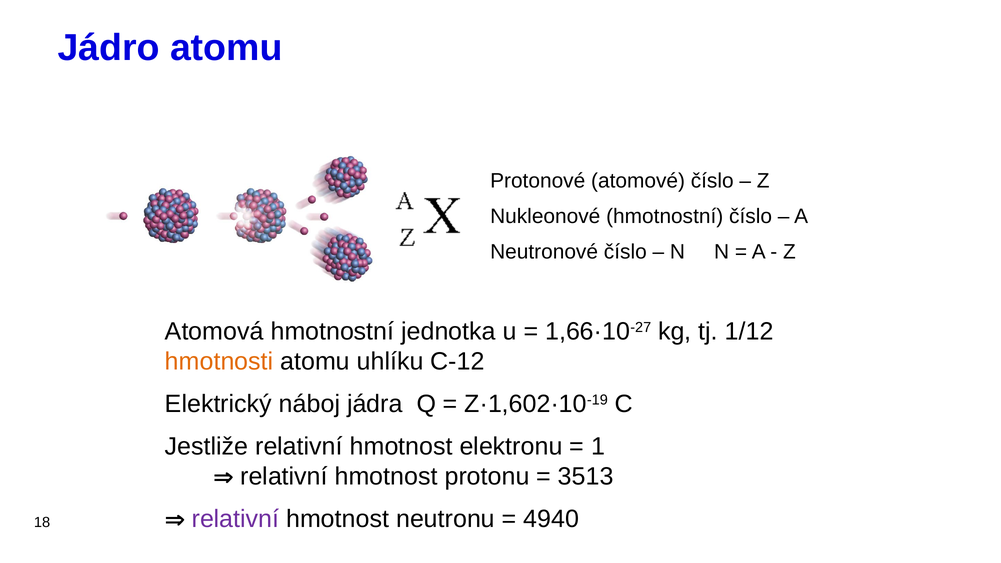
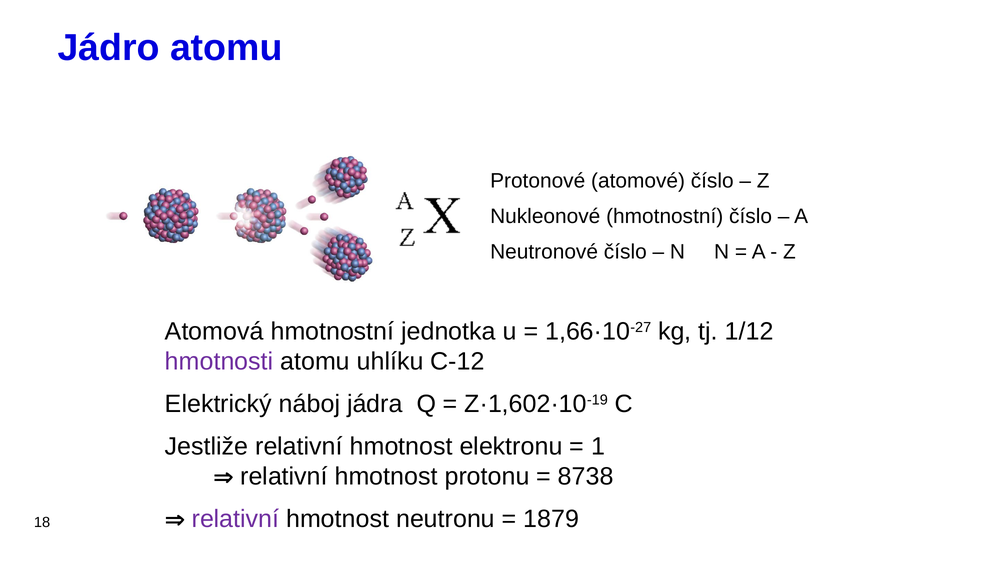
hmotnosti colour: orange -> purple
3513: 3513 -> 8738
4940: 4940 -> 1879
